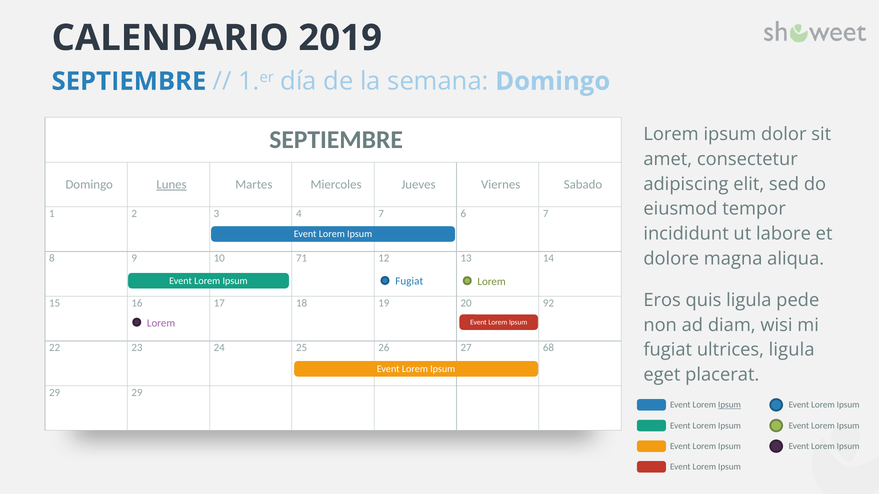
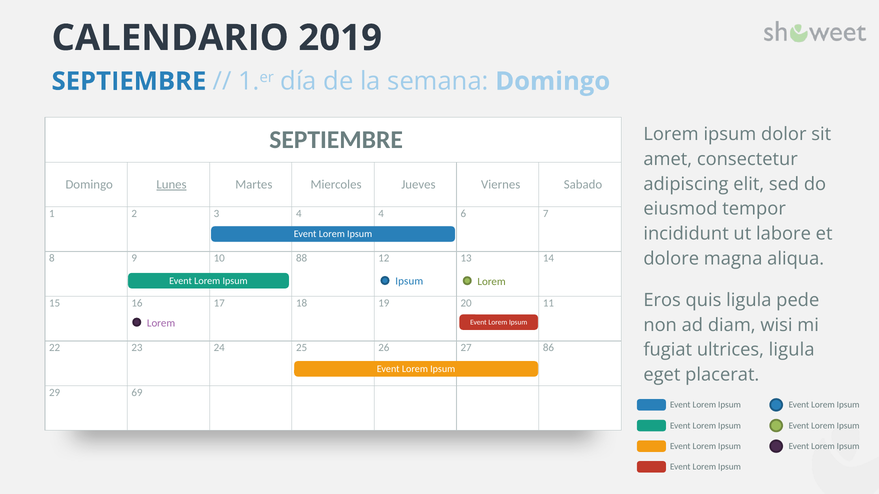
4 7: 7 -> 4
71: 71 -> 88
Fugiat at (409, 282): Fugiat -> Ipsum
92: 92 -> 11
68: 68 -> 86
29 29: 29 -> 69
Ipsum at (730, 405) underline: present -> none
